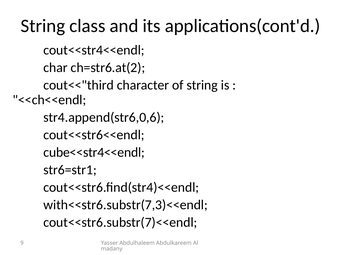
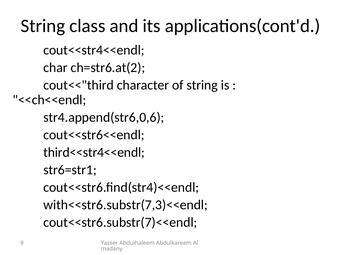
cube<<str4<<endl: cube<<str4<<endl -> third<<str4<<endl
